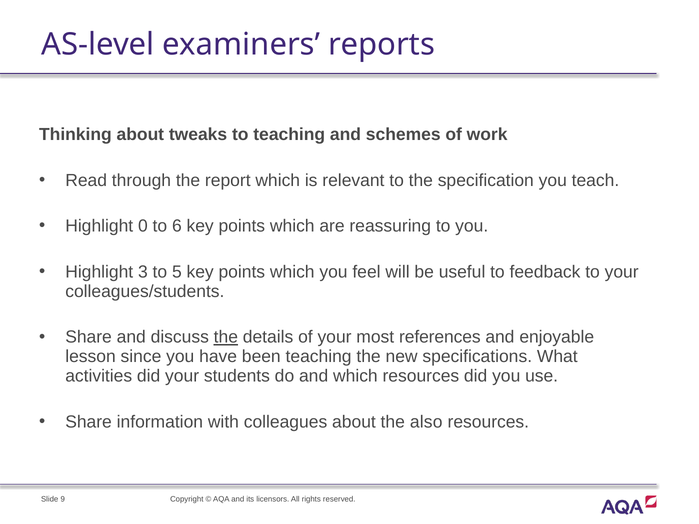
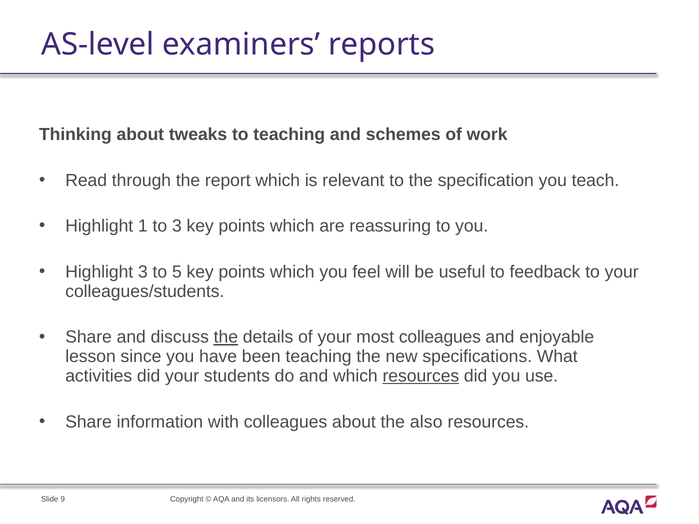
0: 0 -> 1
to 6: 6 -> 3
most references: references -> colleagues
resources at (421, 376) underline: none -> present
